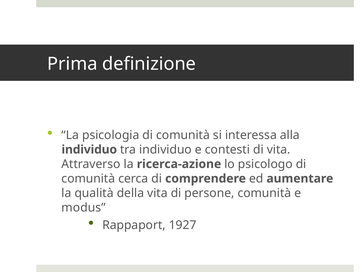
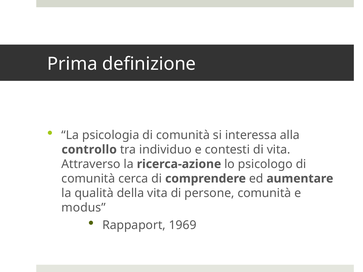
individuo at (89, 150): individuo -> controllo
1927: 1927 -> 1969
